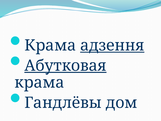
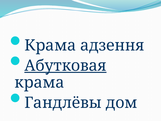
адзення underline: present -> none
